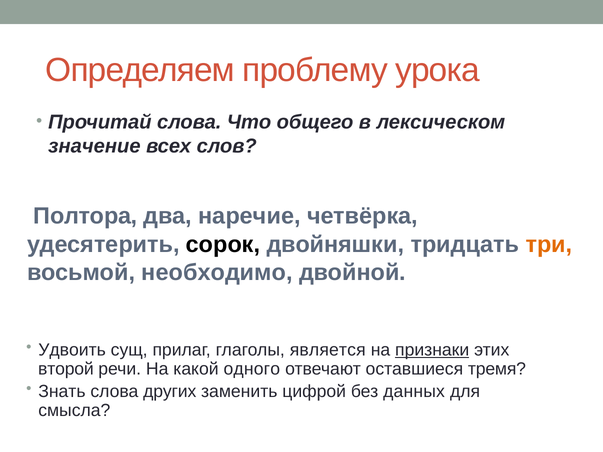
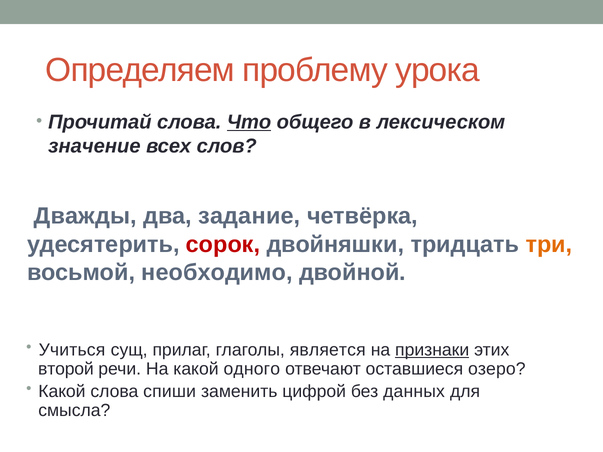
Что underline: none -> present
Полтора: Полтора -> Дважды
наречие: наречие -> задание
сорок colour: black -> red
Удвоить: Удвоить -> Учиться
тремя: тремя -> озеро
Знать at (62, 392): Знать -> Какой
других: других -> спиши
